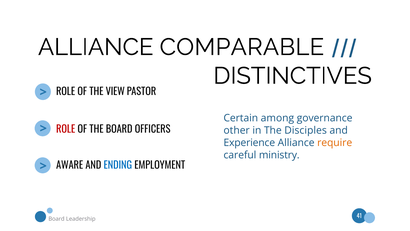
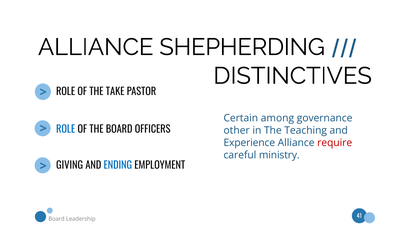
COMPARABLE: COMPARABLE -> SHEPHERDING
VIEW: VIEW -> TAKE
ROLE at (66, 129) colour: red -> blue
Disciples: Disciples -> Teaching
require colour: orange -> red
AWARE: AWARE -> GIVING
